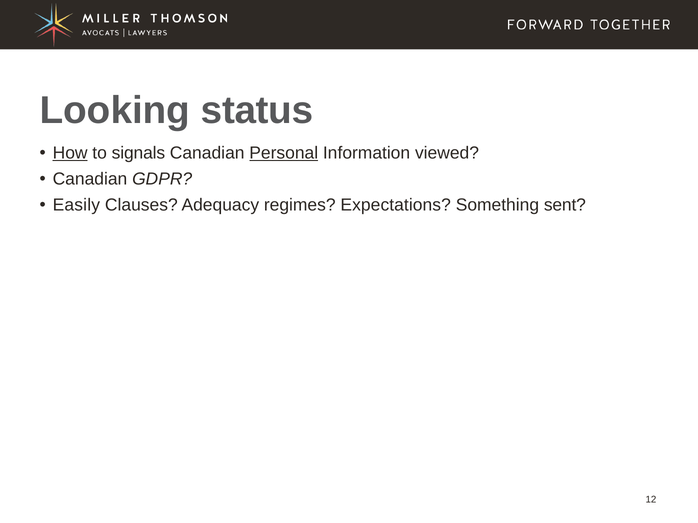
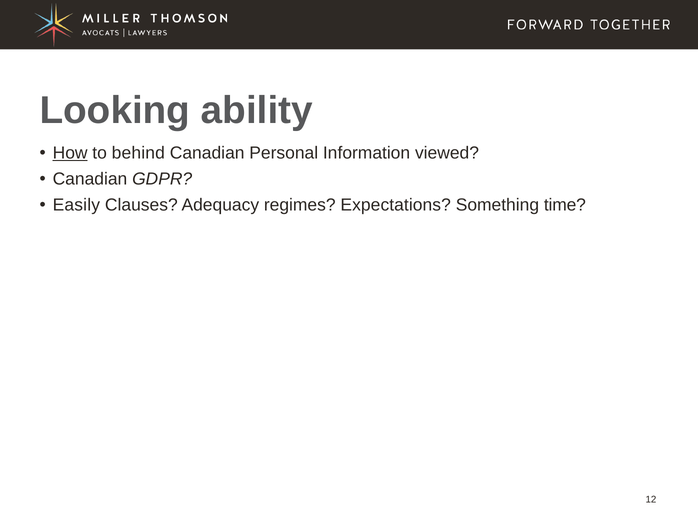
status: status -> ability
signals: signals -> behind
Personal underline: present -> none
sent: sent -> time
